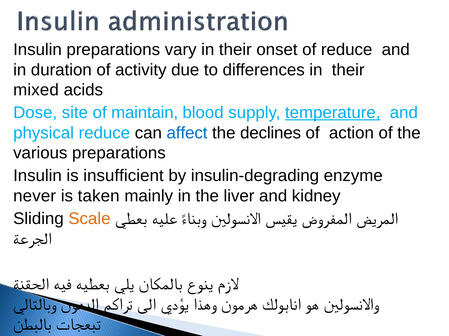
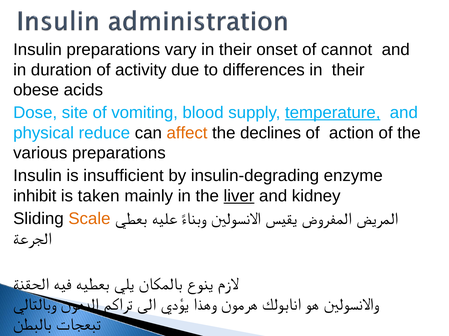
reduce at (347, 50): reduce -> cannot
mixed: mixed -> obese
maintain: maintain -> vomiting
affect colour: blue -> orange
never: never -> inhibit
liver underline: none -> present
